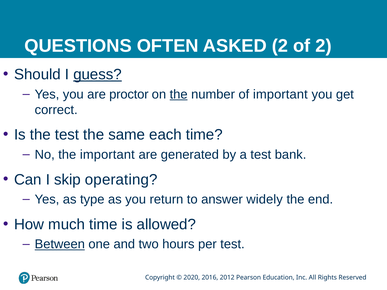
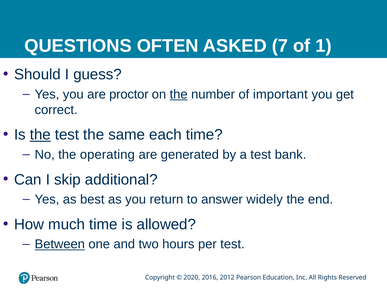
ASKED 2: 2 -> 7
of 2: 2 -> 1
guess underline: present -> none
the at (40, 135) underline: none -> present
the important: important -> operating
operating: operating -> additional
type: type -> best
